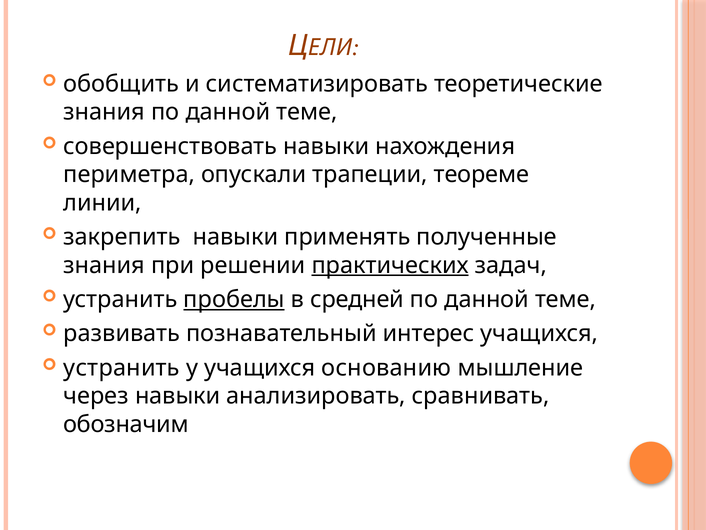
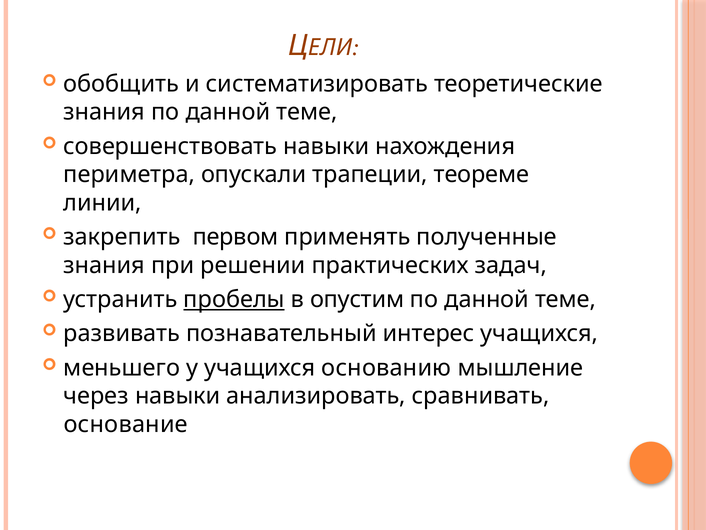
закрепить навыки: навыки -> первом
практических underline: present -> none
средней: средней -> опустим
устранить at (122, 367): устранить -> меньшего
обозначим: обозначим -> основание
